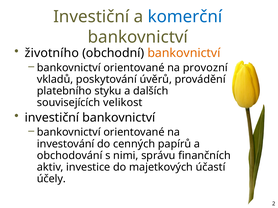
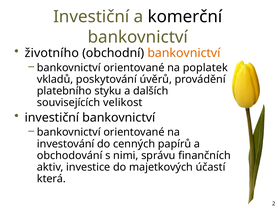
komerční colour: blue -> black
provozní: provozní -> poplatek
účely: účely -> která
